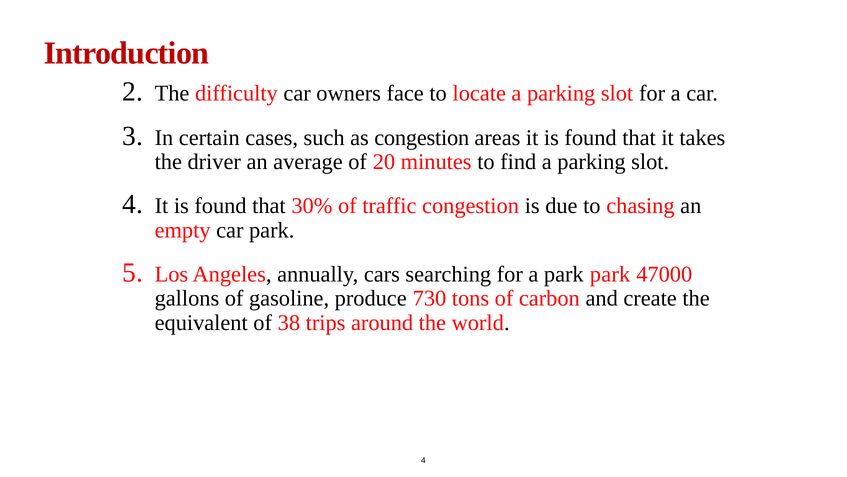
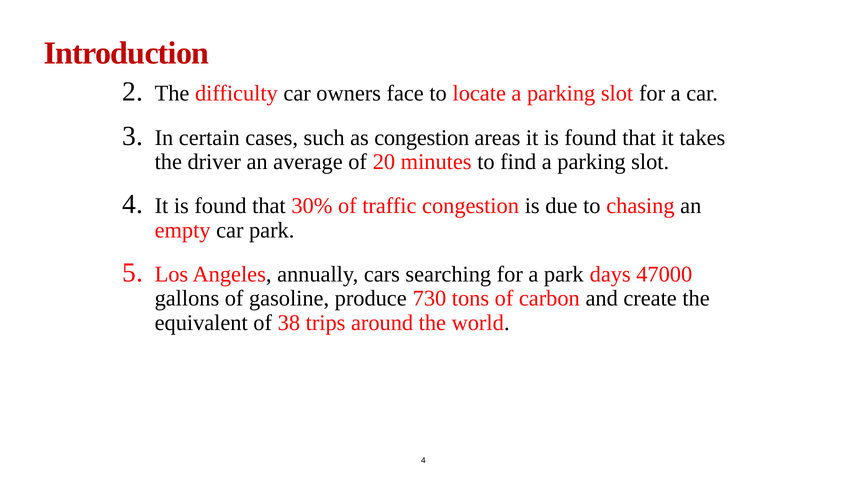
park park: park -> days
